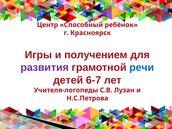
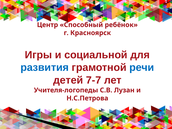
получением: получением -> социальной
развития colour: purple -> blue
6-7: 6-7 -> 7-7
